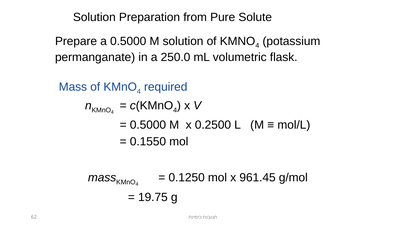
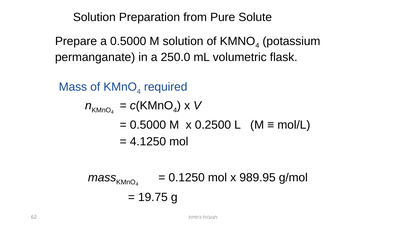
0.1550: 0.1550 -> 4.1250
961.45: 961.45 -> 989.95
